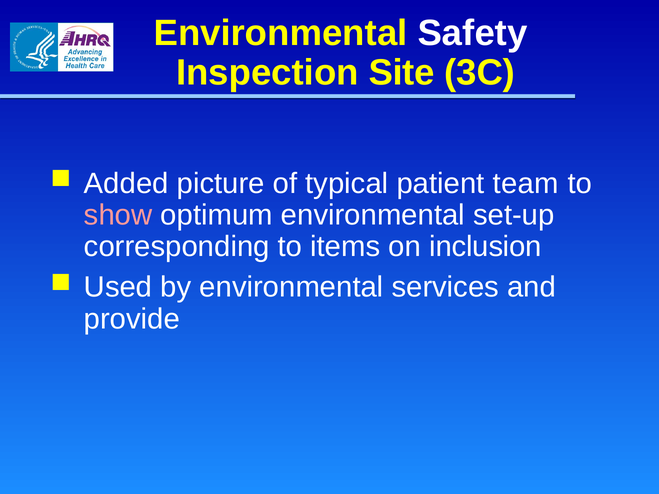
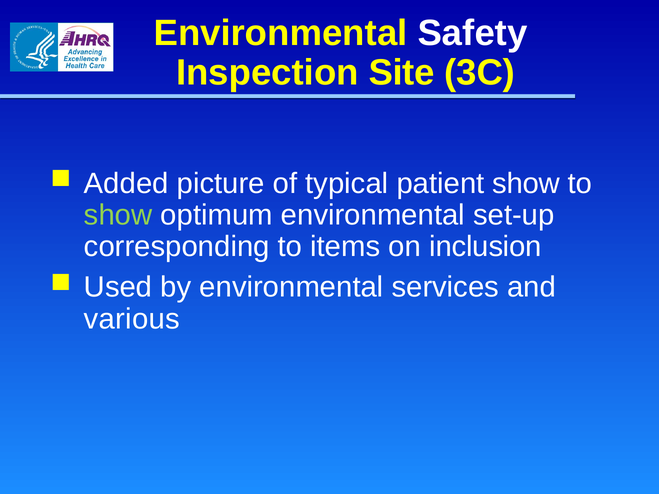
patient team: team -> show
show at (118, 215) colour: pink -> light green
provide: provide -> various
